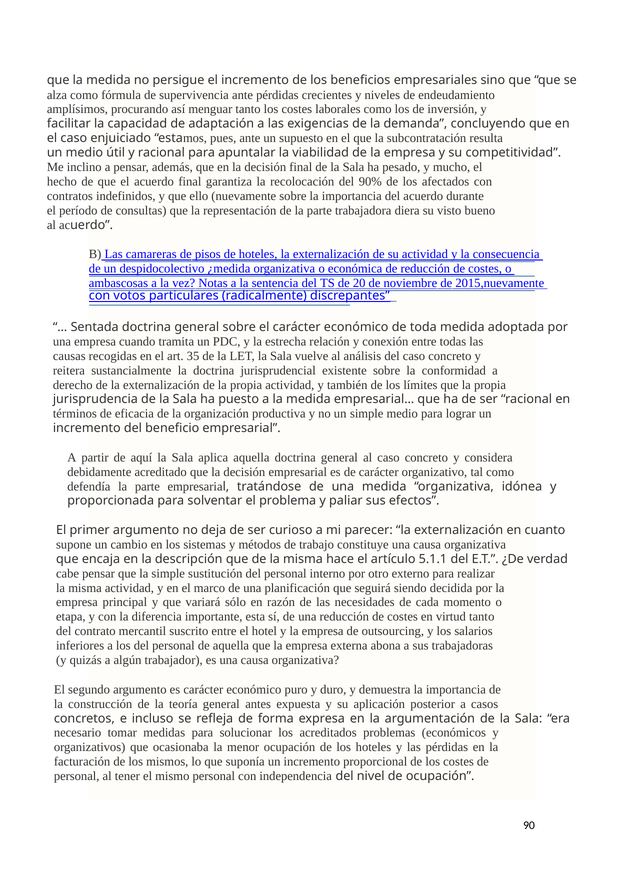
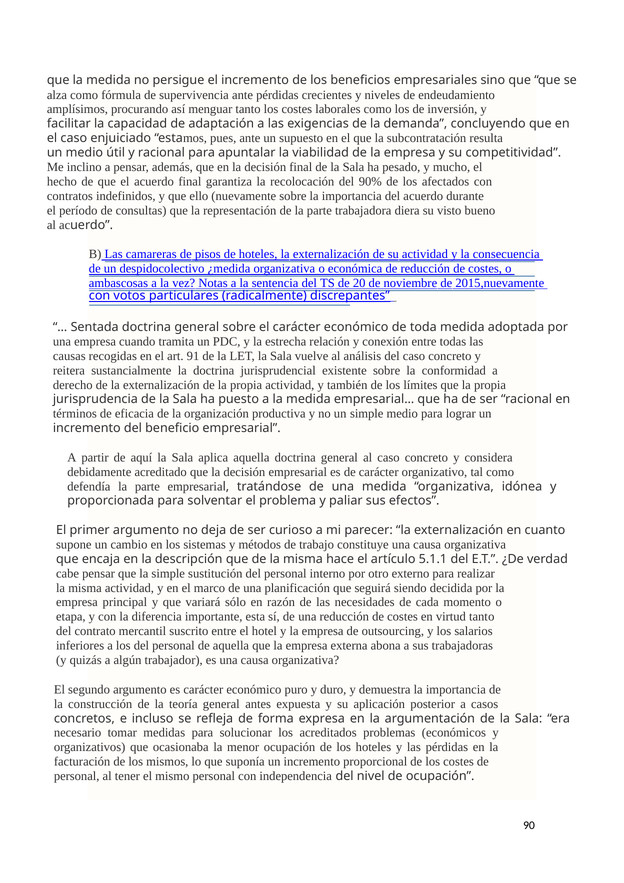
35: 35 -> 91
